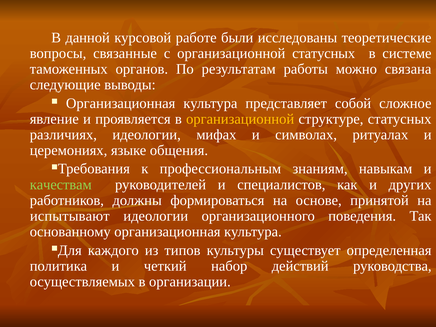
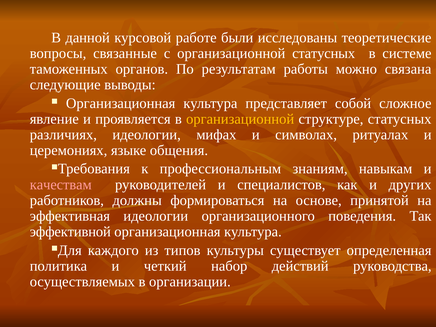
качествам colour: light green -> pink
испытывают: испытывают -> эффективная
основанному: основанному -> эффективной
